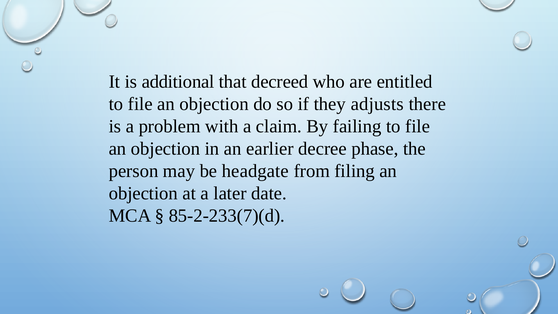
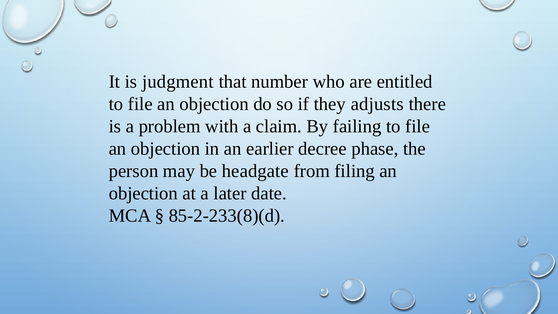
additional: additional -> judgment
decreed: decreed -> number
85-2-233(7)(d: 85-2-233(7)(d -> 85-2-233(8)(d
